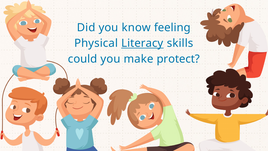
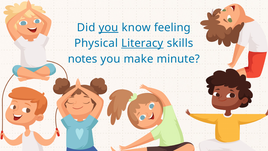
you at (109, 28) underline: none -> present
could: could -> notes
protect: protect -> minute
